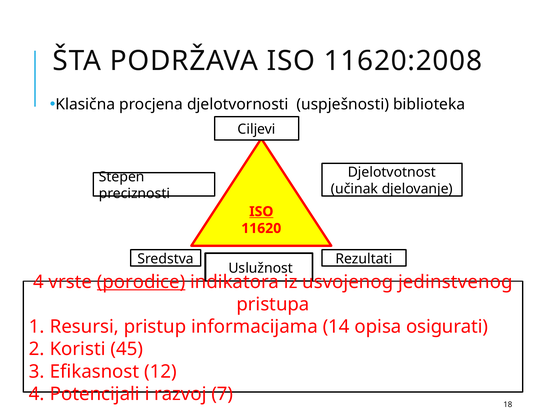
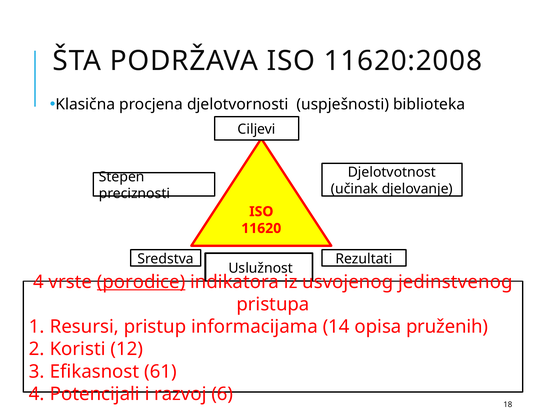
ISO at (261, 212) underline: present -> none
osigurati: osigurati -> pruženih
45: 45 -> 12
12: 12 -> 61
7: 7 -> 6
